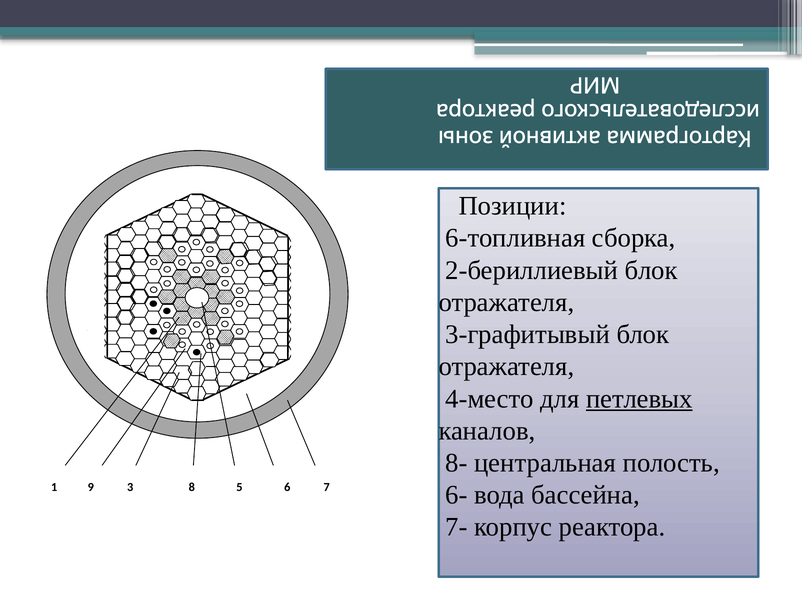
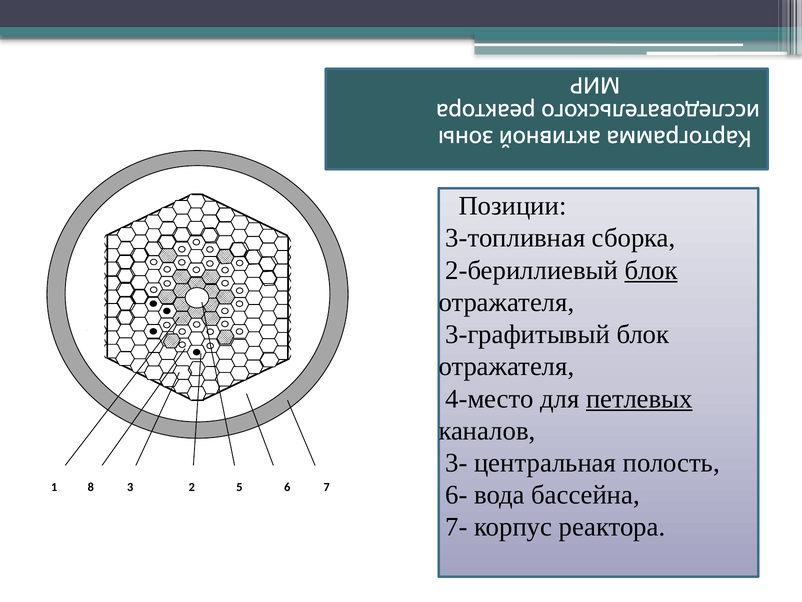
6-топливная: 6-топливная -> 3-топливная
блок at (651, 270) underline: none -> present
8-: 8- -> 3-
9: 9 -> 8
8: 8 -> 2
